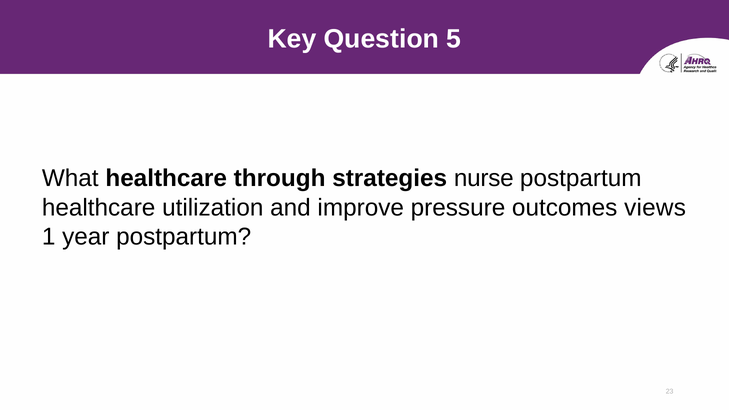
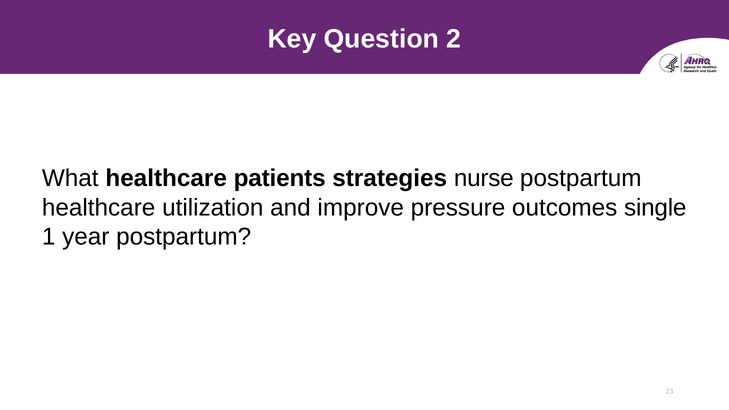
5: 5 -> 2
through: through -> patients
views: views -> single
